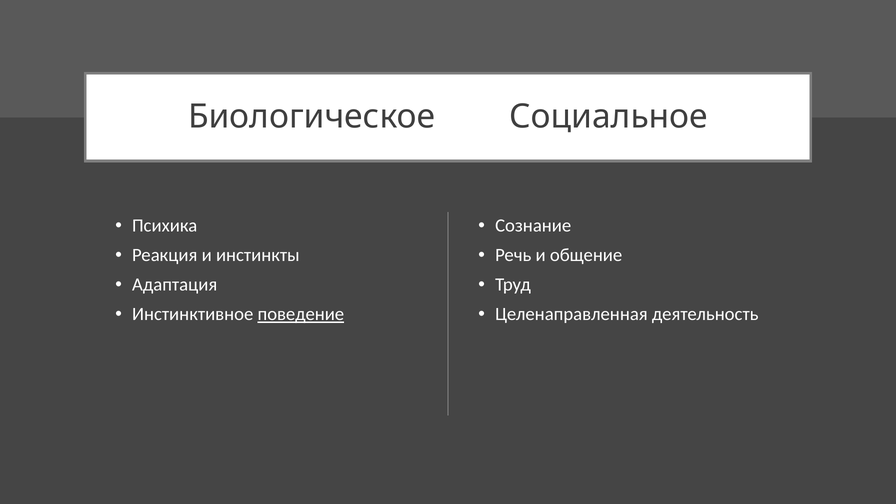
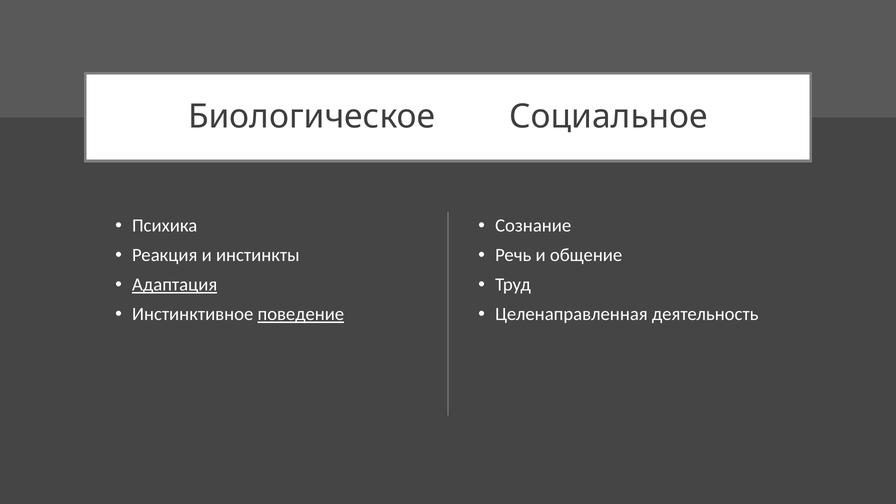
Адаптация underline: none -> present
